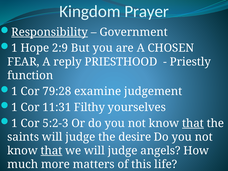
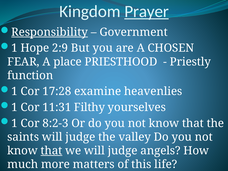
Prayer underline: none -> present
reply: reply -> place
79:28: 79:28 -> 17:28
judgement: judgement -> heavenlies
5:2-3: 5:2-3 -> 8:2-3
that at (193, 123) underline: present -> none
desire: desire -> valley
